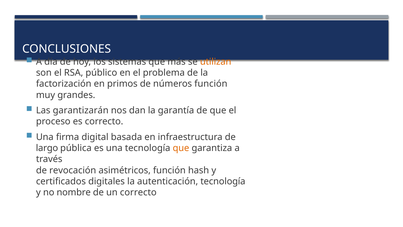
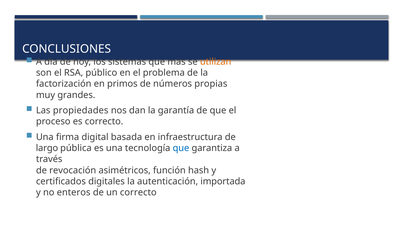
números función: función -> propias
garantizarán: garantizarán -> propiedades
que at (181, 148) colour: orange -> blue
autenticación tecnología: tecnología -> importada
nombre: nombre -> enteros
